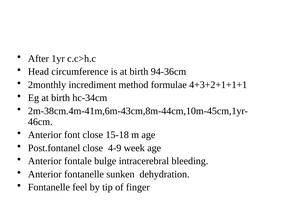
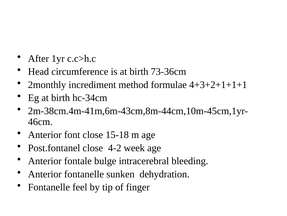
94-36cm: 94-36cm -> 73-36cm
4-9: 4-9 -> 4-2
